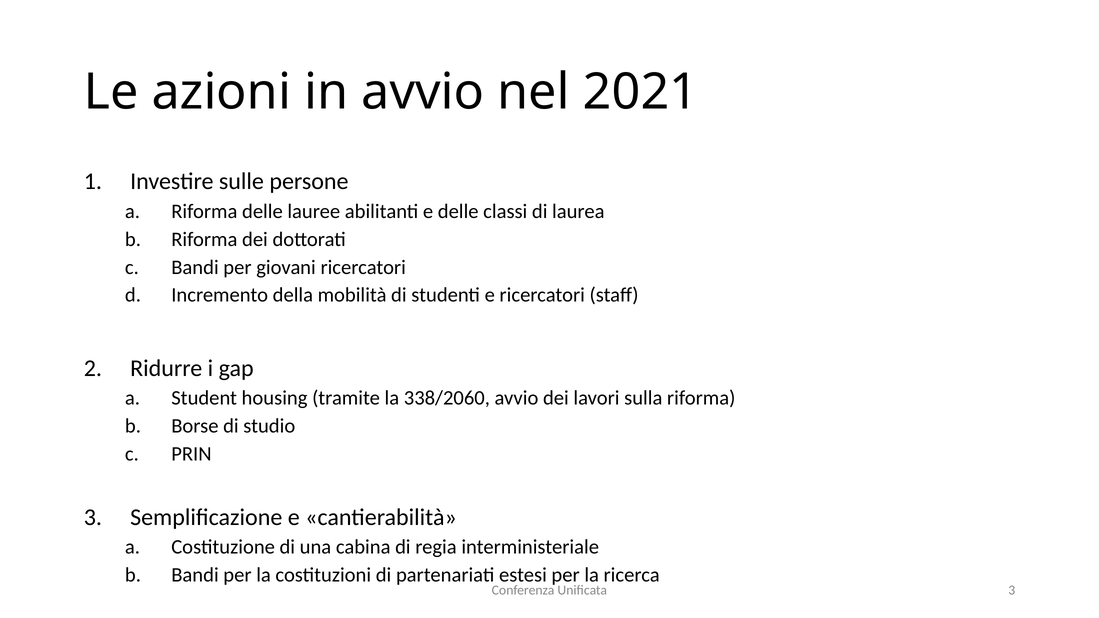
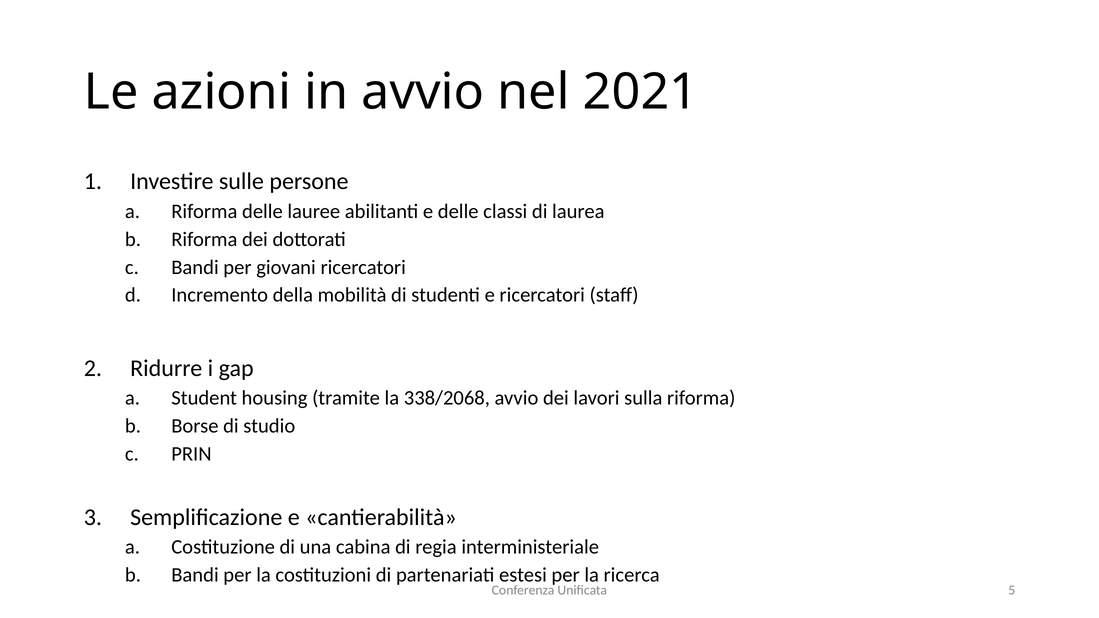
338/2060: 338/2060 -> 338/2068
Unificata 3: 3 -> 5
